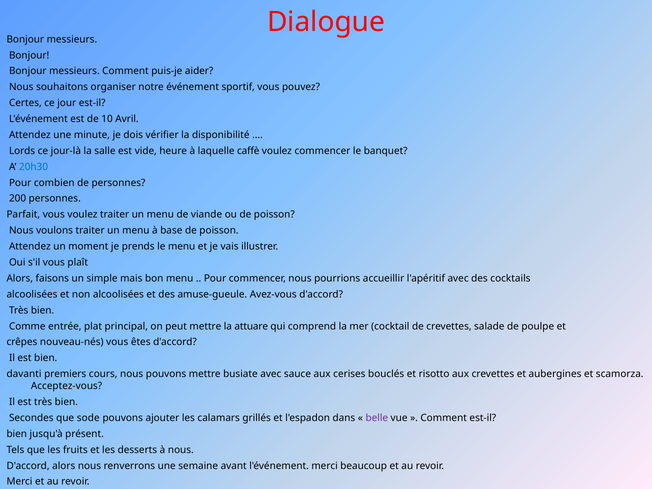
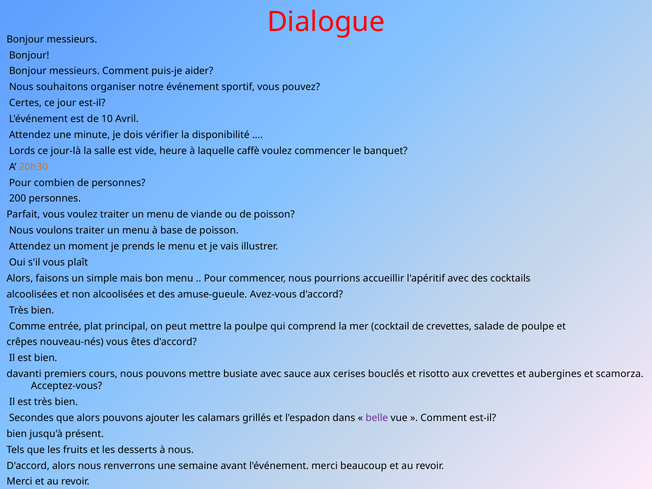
20h30 colour: blue -> orange
la attuare: attuare -> poulpe
que sode: sode -> alors
